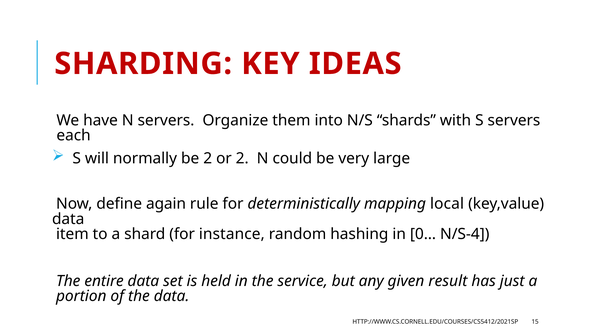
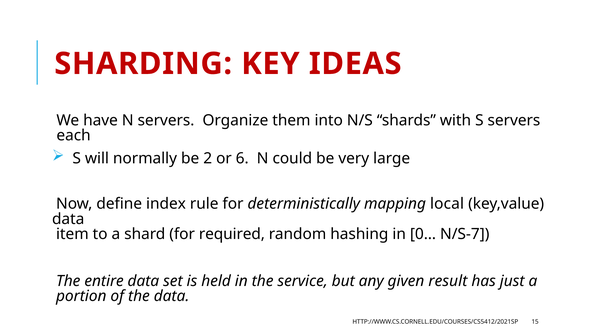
or 2: 2 -> 6
again: again -> index
instance: instance -> required
N/S-4: N/S-4 -> N/S-7
